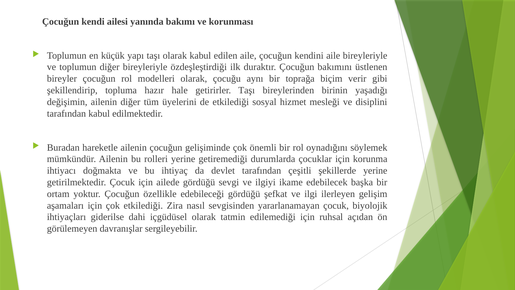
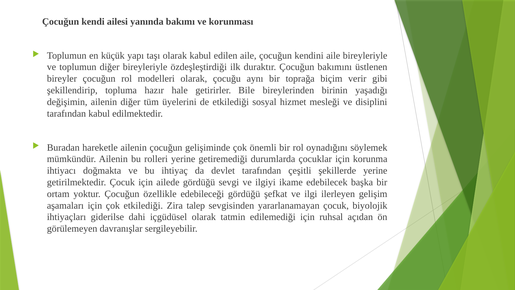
getirirler Taşı: Taşı -> Bile
nasıl: nasıl -> talep
